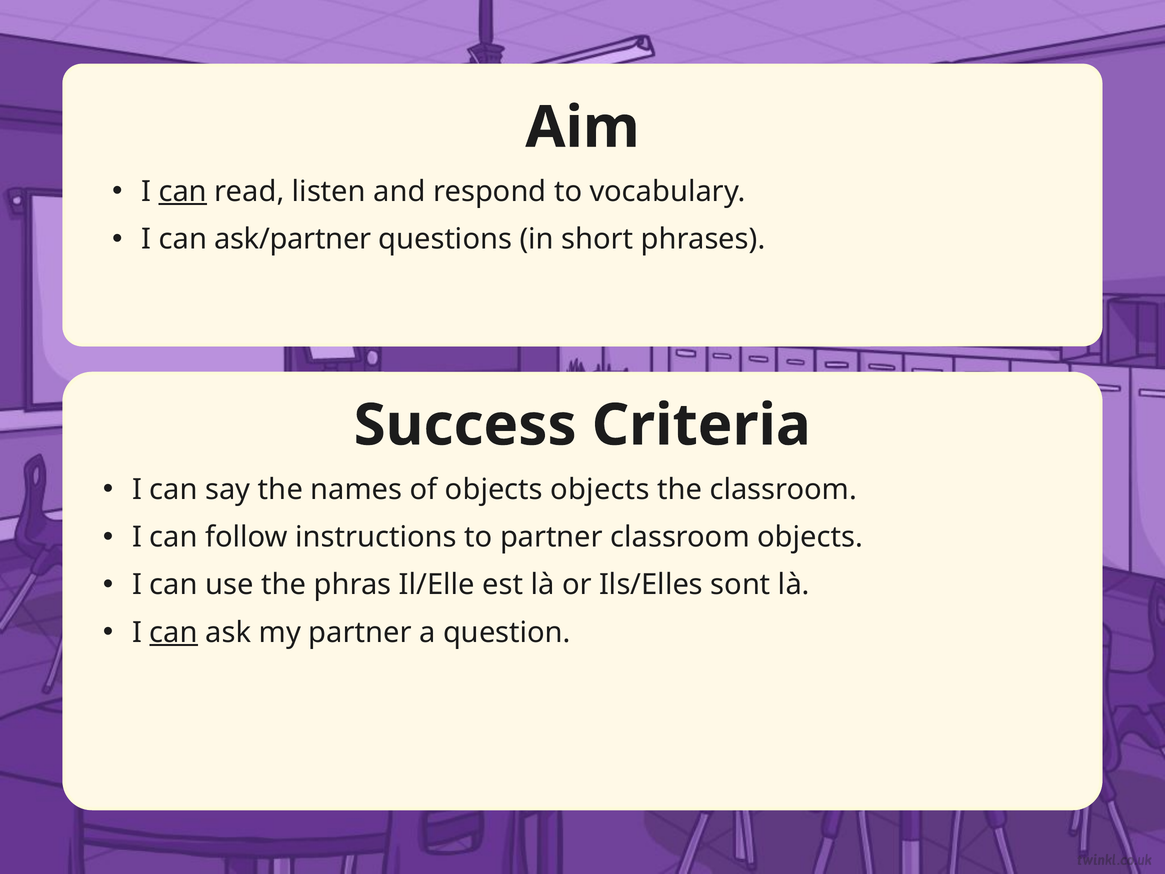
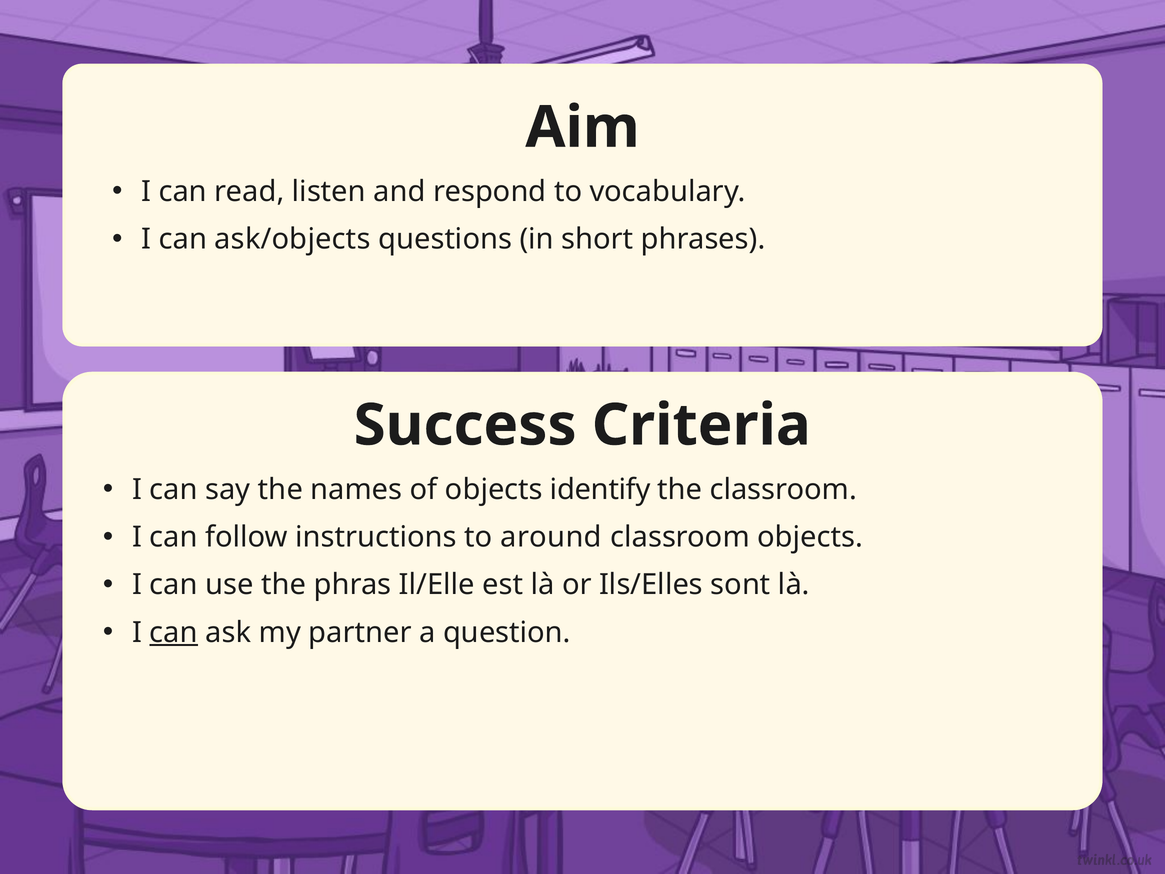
can at (183, 191) underline: present -> none
ask/partner: ask/partner -> ask/objects
objects objects: objects -> identify
to partner: partner -> around
